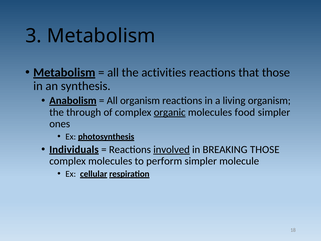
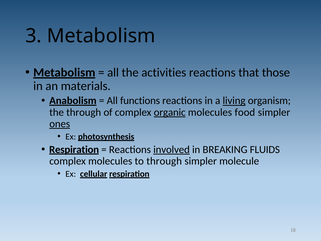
synthesis: synthesis -> materials
All organism: organism -> functions
living underline: none -> present
ones underline: none -> present
Individuals at (74, 149): Individuals -> Respiration
BREAKING THOSE: THOSE -> FLUIDS
to perform: perform -> through
